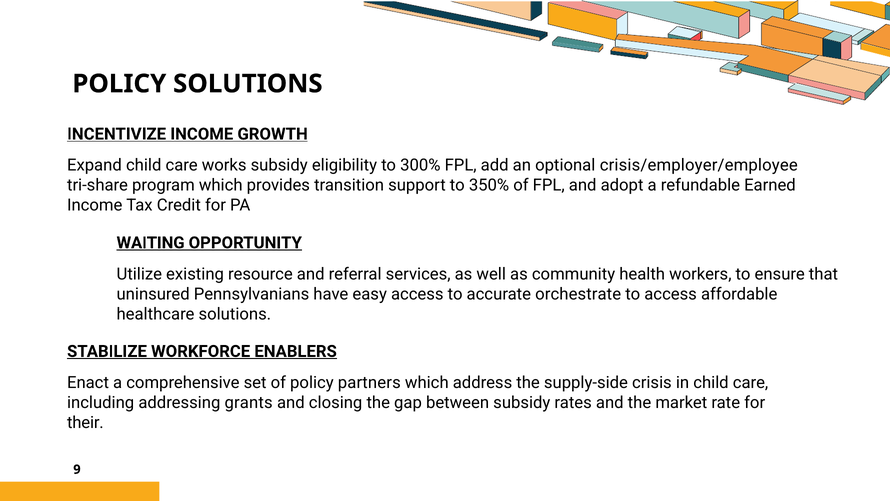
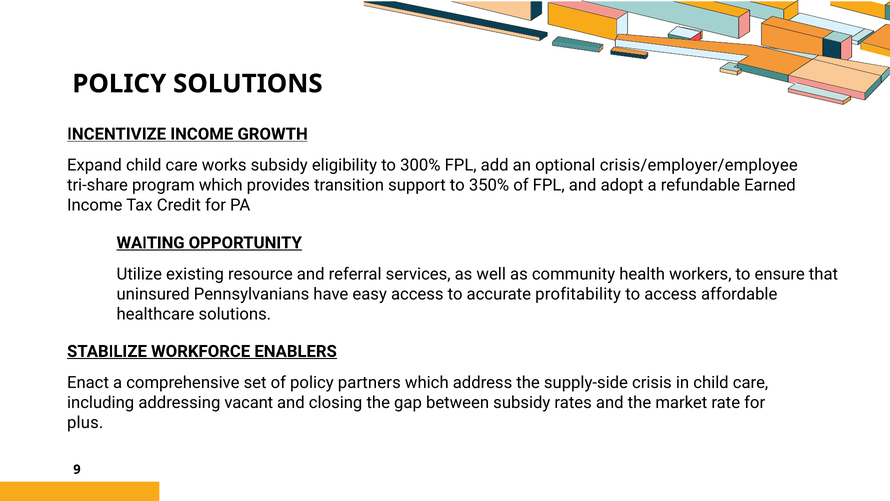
orchestrate: orchestrate -> profitability
grants: grants -> vacant
their: their -> plus
